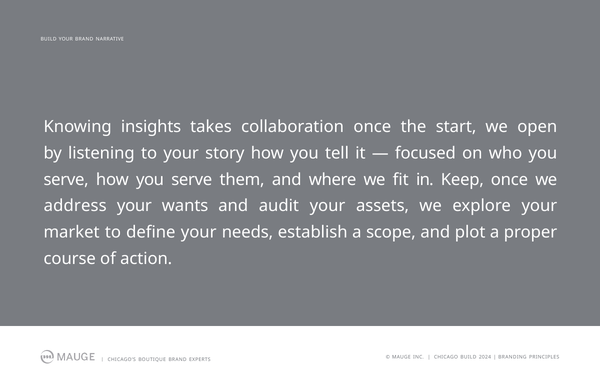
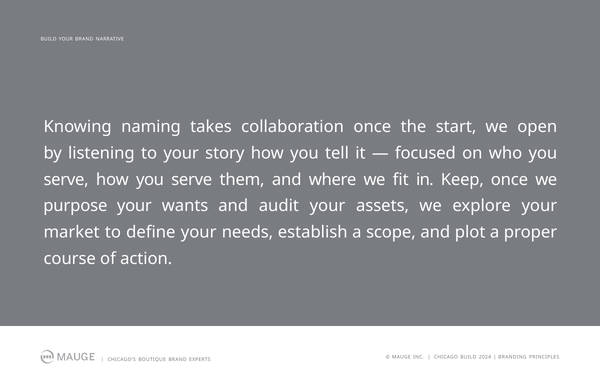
insights: insights -> naming
address: address -> purpose
